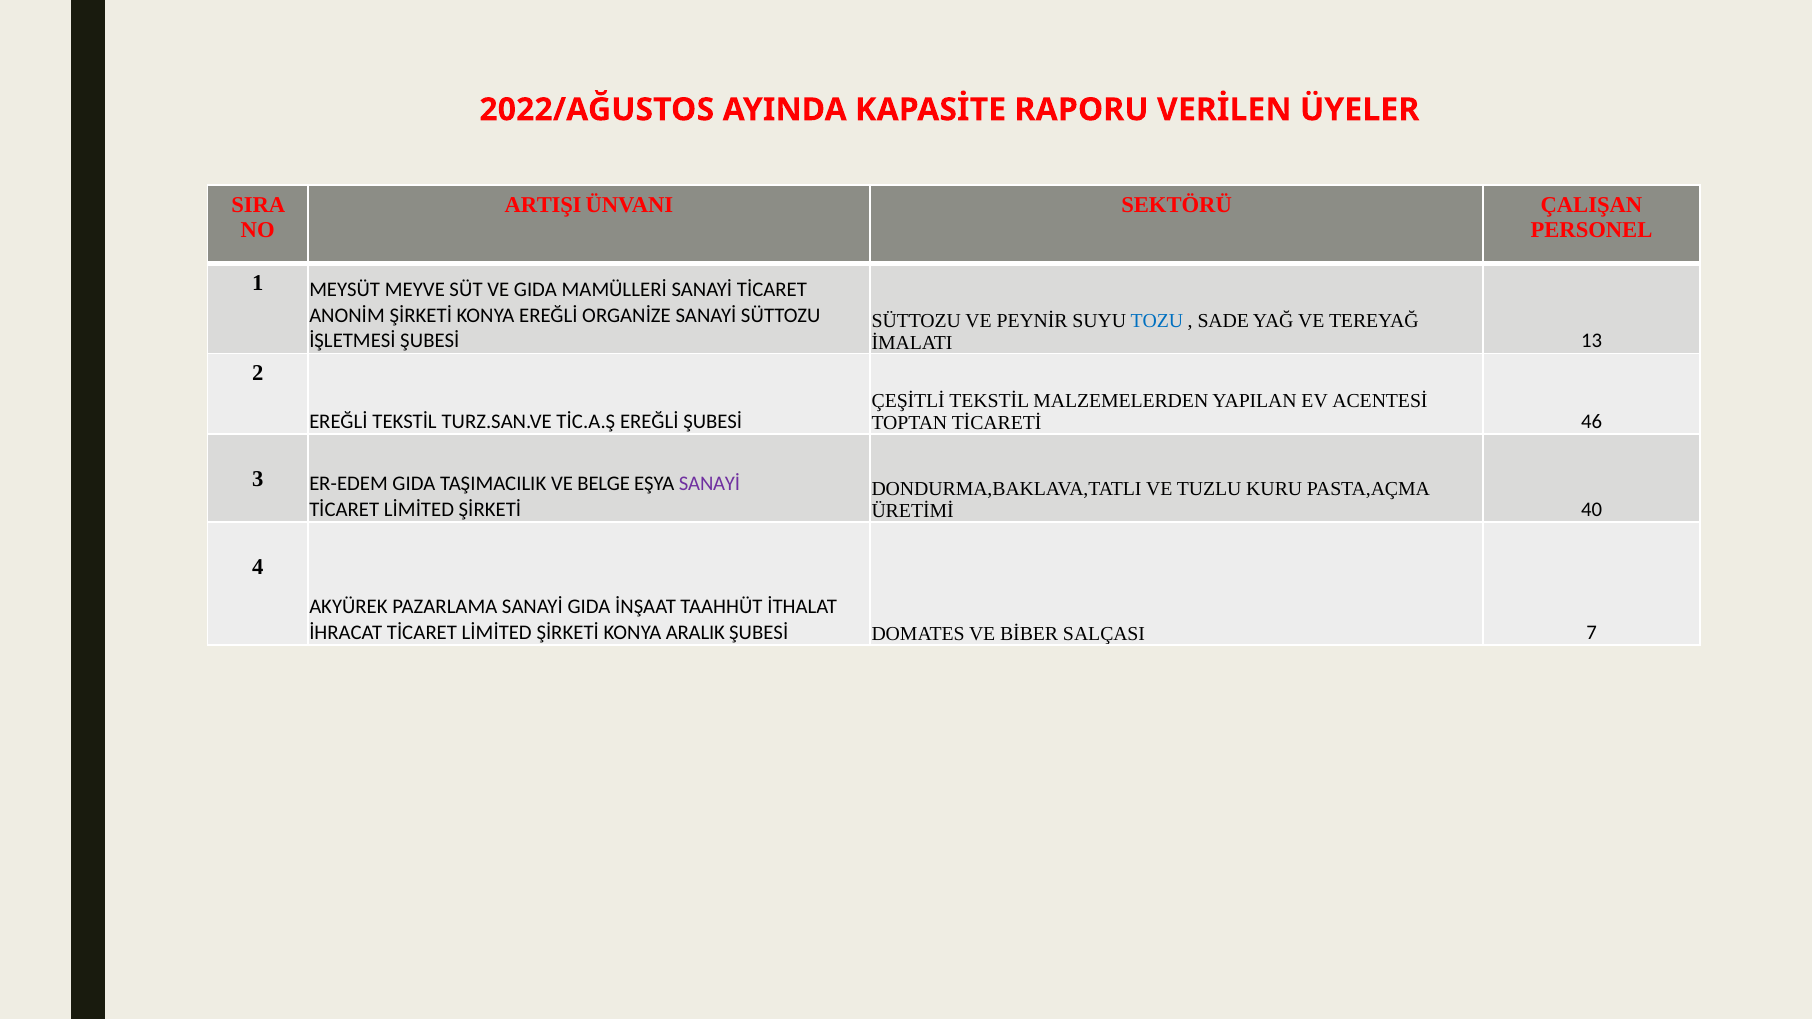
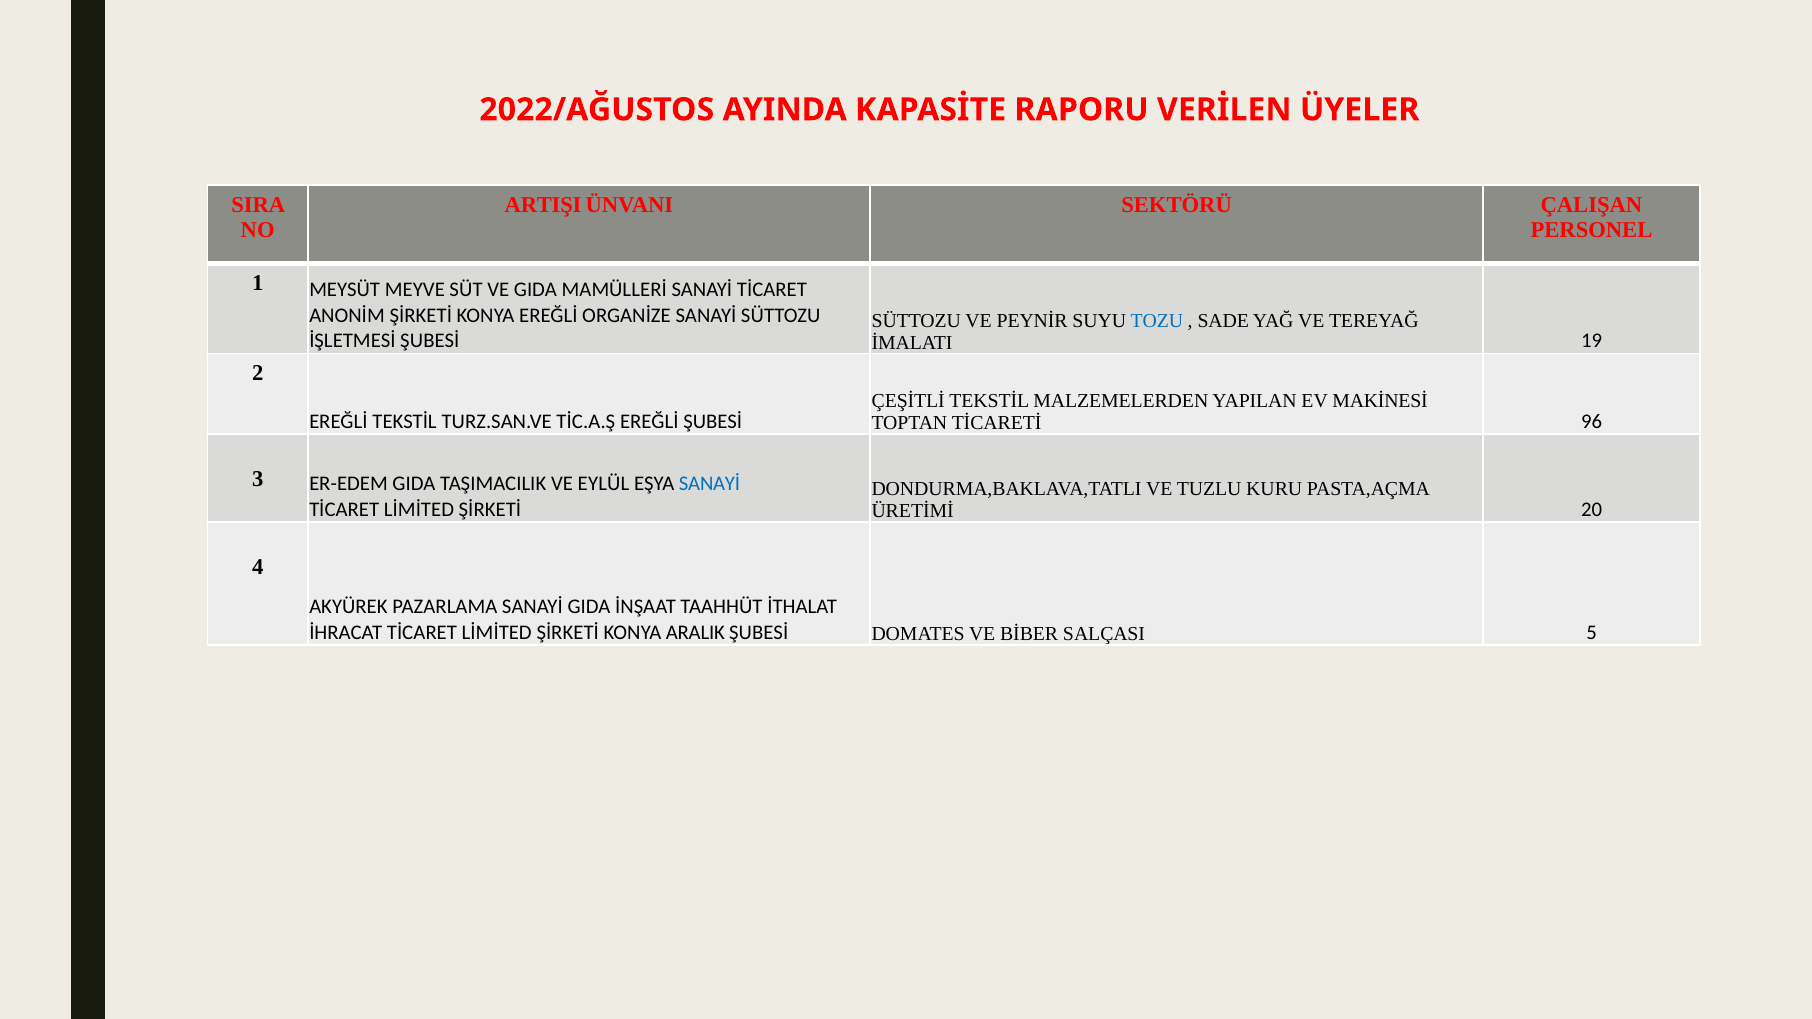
13: 13 -> 19
ACENTESİ: ACENTESİ -> MAKİNESİ
46: 46 -> 96
BELGE: BELGE -> EYLÜL
SANAYİ at (709, 484) colour: purple -> blue
40: 40 -> 20
7: 7 -> 5
